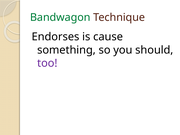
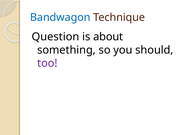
Bandwagon colour: green -> blue
Endorses: Endorses -> Question
cause: cause -> about
